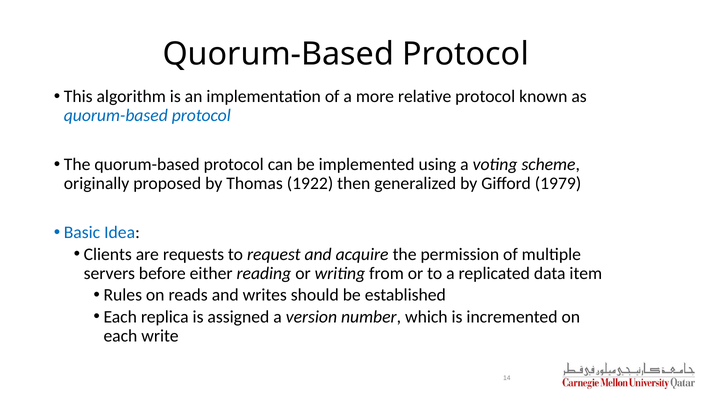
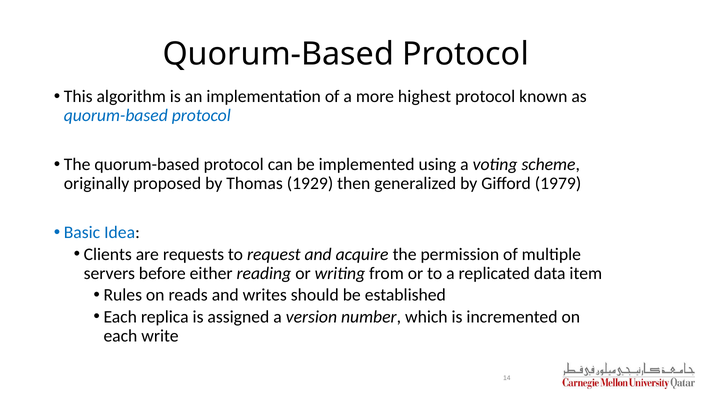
relative: relative -> highest
1922: 1922 -> 1929
